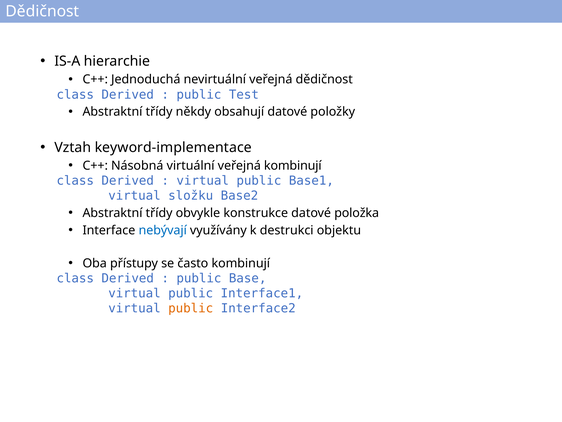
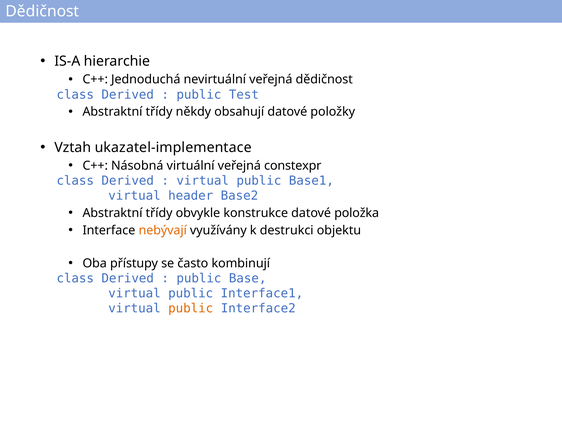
keyword-implementace: keyword-implementace -> ukazatel-implementace
veřejná kombinují: kombinují -> constexpr
složku: složku -> header
nebývají colour: blue -> orange
